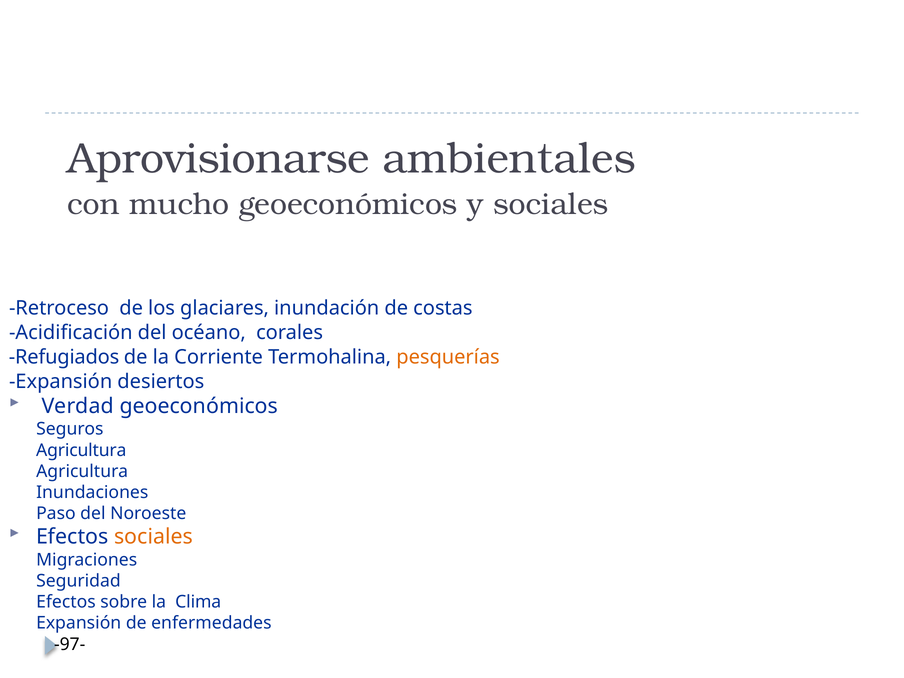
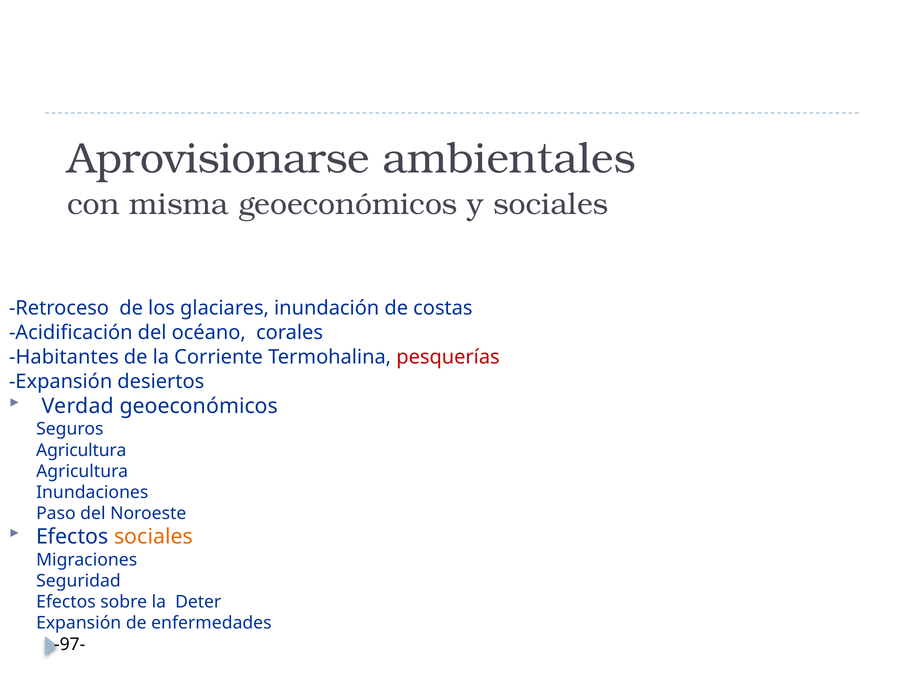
mucho: mucho -> misma
Refugiados: Refugiados -> Habitantes
pesquerías colour: orange -> red
Clima: Clima -> Deter
